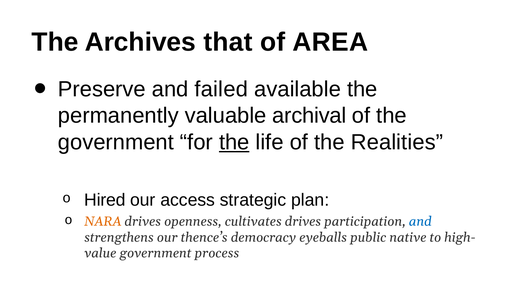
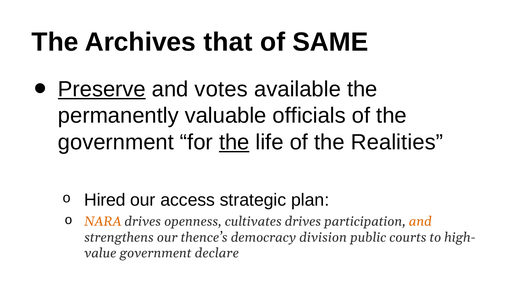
AREA: AREA -> SAME
Preserve underline: none -> present
failed: failed -> votes
archival: archival -> officials
and at (420, 221) colour: blue -> orange
eyeballs: eyeballs -> division
native: native -> courts
process: process -> declare
